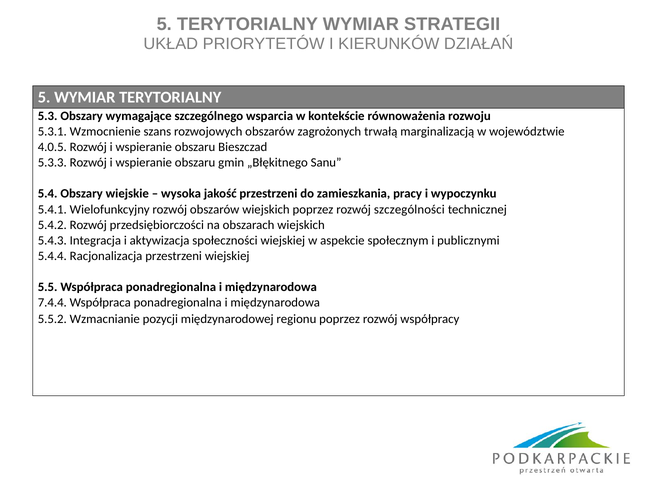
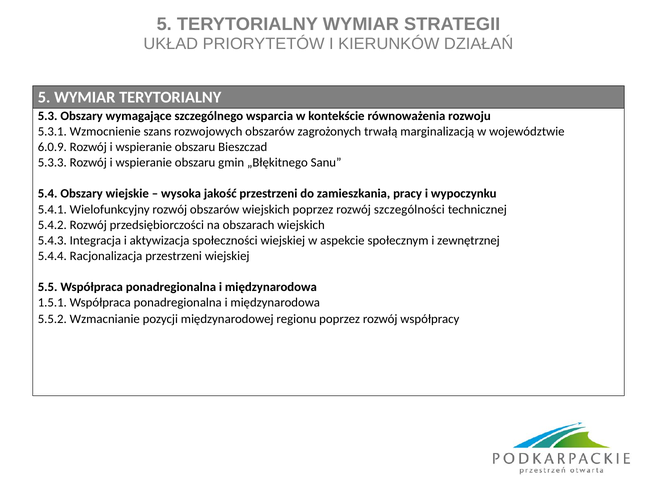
4.0.5: 4.0.5 -> 6.0.9
publicznymi: publicznymi -> zewnętrznej
7.4.4: 7.4.4 -> 1.5.1
